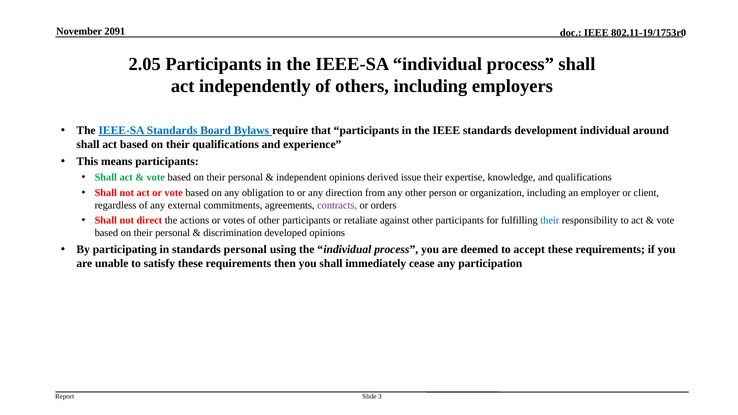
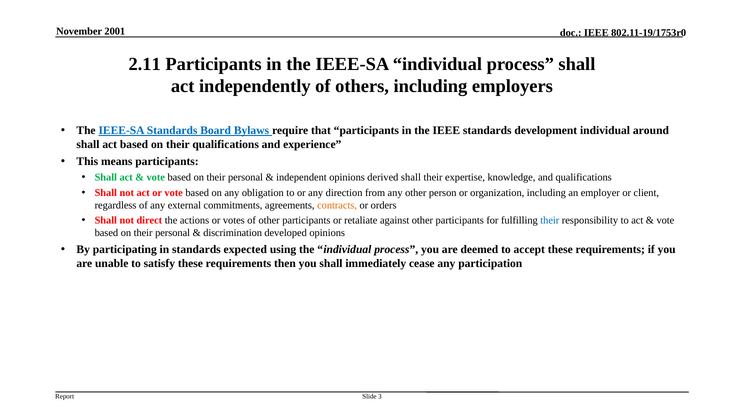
2091: 2091 -> 2001
2.05: 2.05 -> 2.11
derived issue: issue -> shall
contracts colour: purple -> orange
standards personal: personal -> expected
